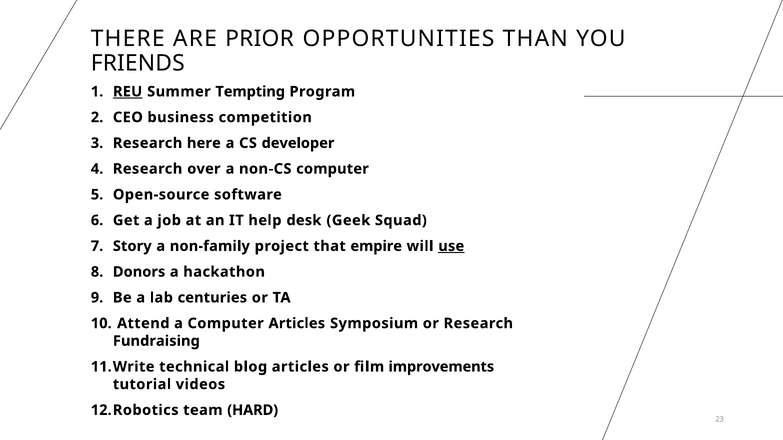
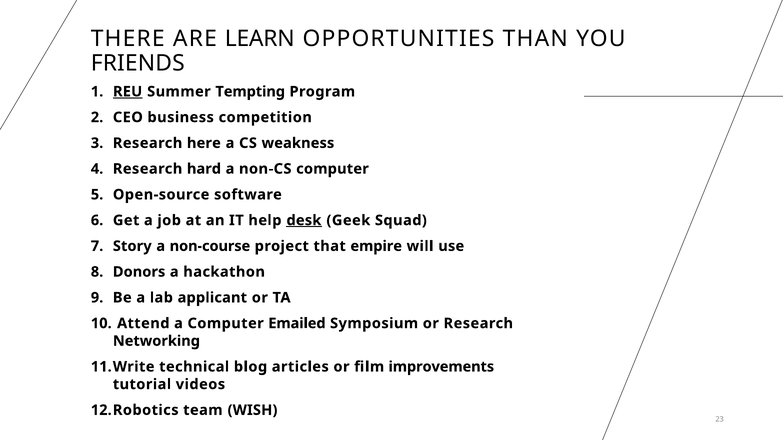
PRIOR: PRIOR -> LEARN
developer: developer -> weakness
over: over -> hard
desk underline: none -> present
non-family: non-family -> non-course
use underline: present -> none
centuries: centuries -> applicant
Computer Articles: Articles -> Emailed
Fundraising: Fundraising -> Networking
HARD: HARD -> WISH
